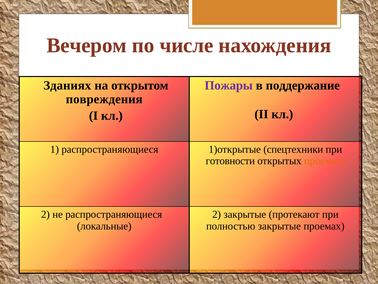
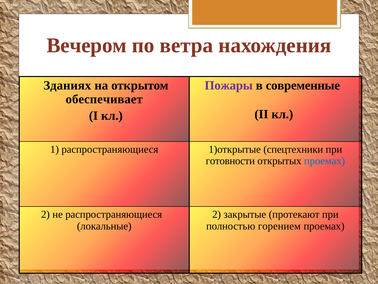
числе: числе -> ветра
поддержание: поддержание -> современные
повреждения: повреждения -> обеспечивает
проемах at (325, 161) colour: orange -> blue
полностью закрытые: закрытые -> горением
